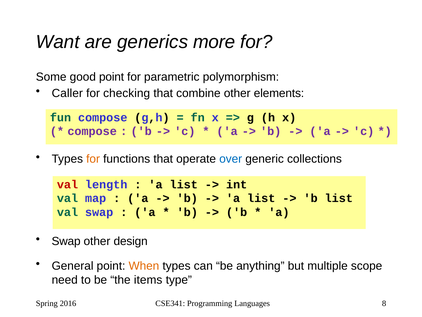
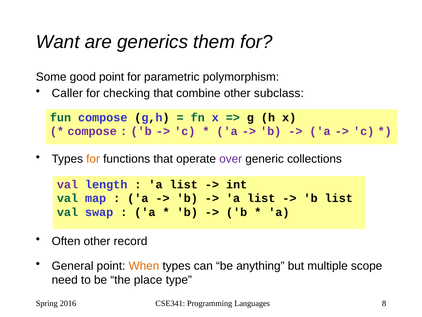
more: more -> them
elements: elements -> subclass
over colour: blue -> purple
val at (68, 184) colour: red -> purple
Swap at (66, 241): Swap -> Often
design: design -> record
items: items -> place
